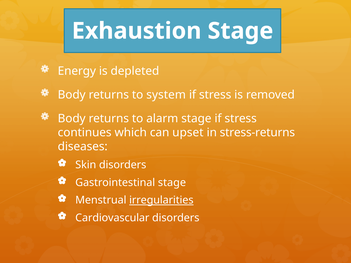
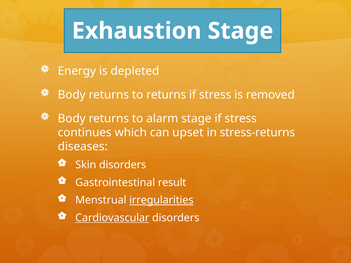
to system: system -> returns
Gastrointestinal stage: stage -> result
Cardiovascular underline: none -> present
